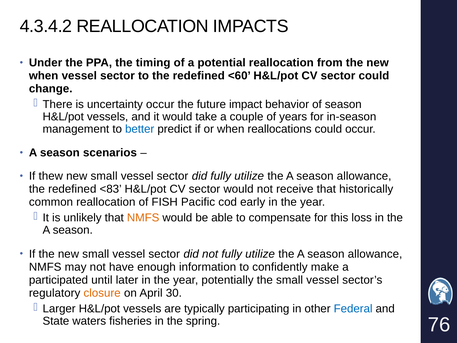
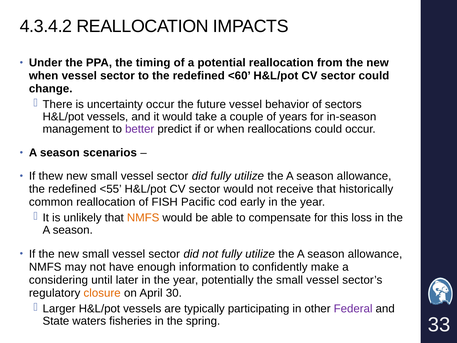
future impact: impact -> vessel
of season: season -> sectors
better colour: blue -> purple
<83: <83 -> <55
participated: participated -> considering
Federal colour: blue -> purple
76: 76 -> 33
